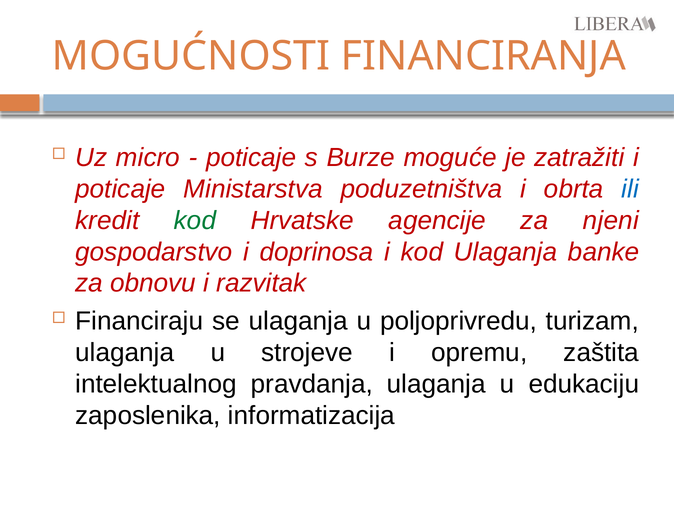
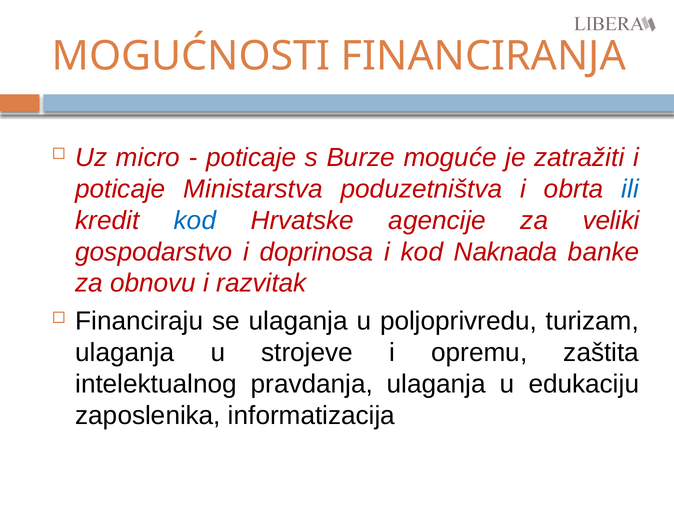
kod at (195, 221) colour: green -> blue
njeni: njeni -> veliki
kod Ulaganja: Ulaganja -> Naknada
